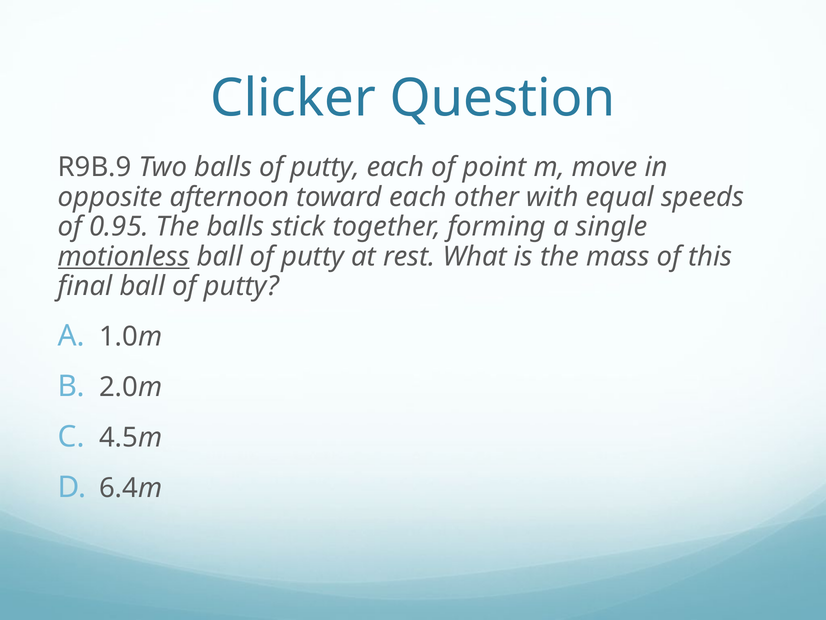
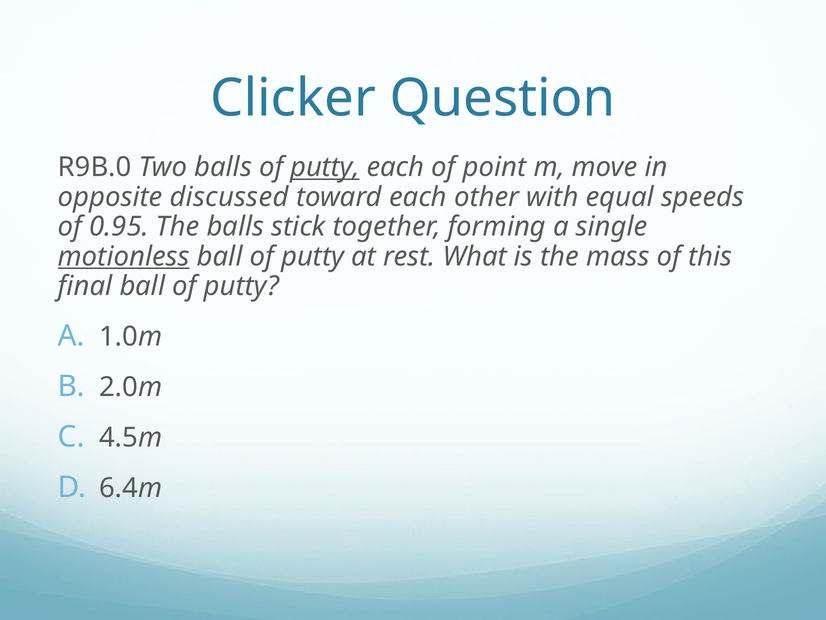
R9B.9: R9B.9 -> R9B.0
putty at (325, 167) underline: none -> present
afternoon: afternoon -> discussed
